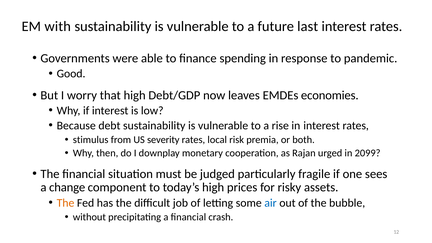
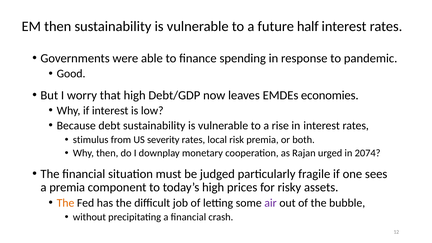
EM with: with -> then
last: last -> half
2099: 2099 -> 2074
a change: change -> premia
air colour: blue -> purple
